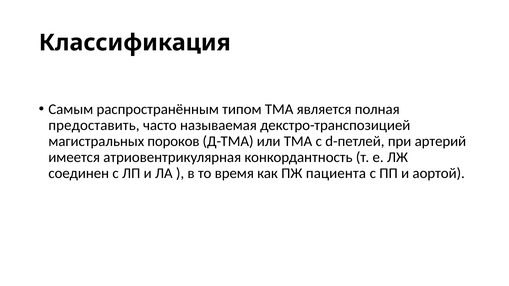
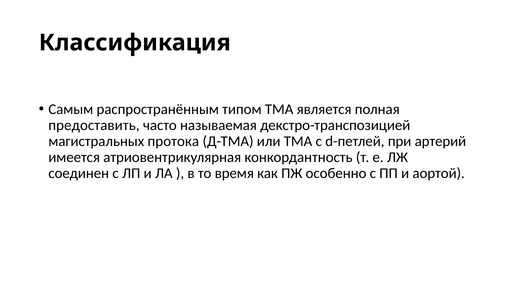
пороков: пороков -> протока
пациента: пациента -> особенно
